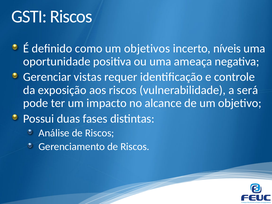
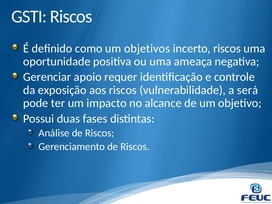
incerto níveis: níveis -> riscos
vistas: vistas -> apoio
